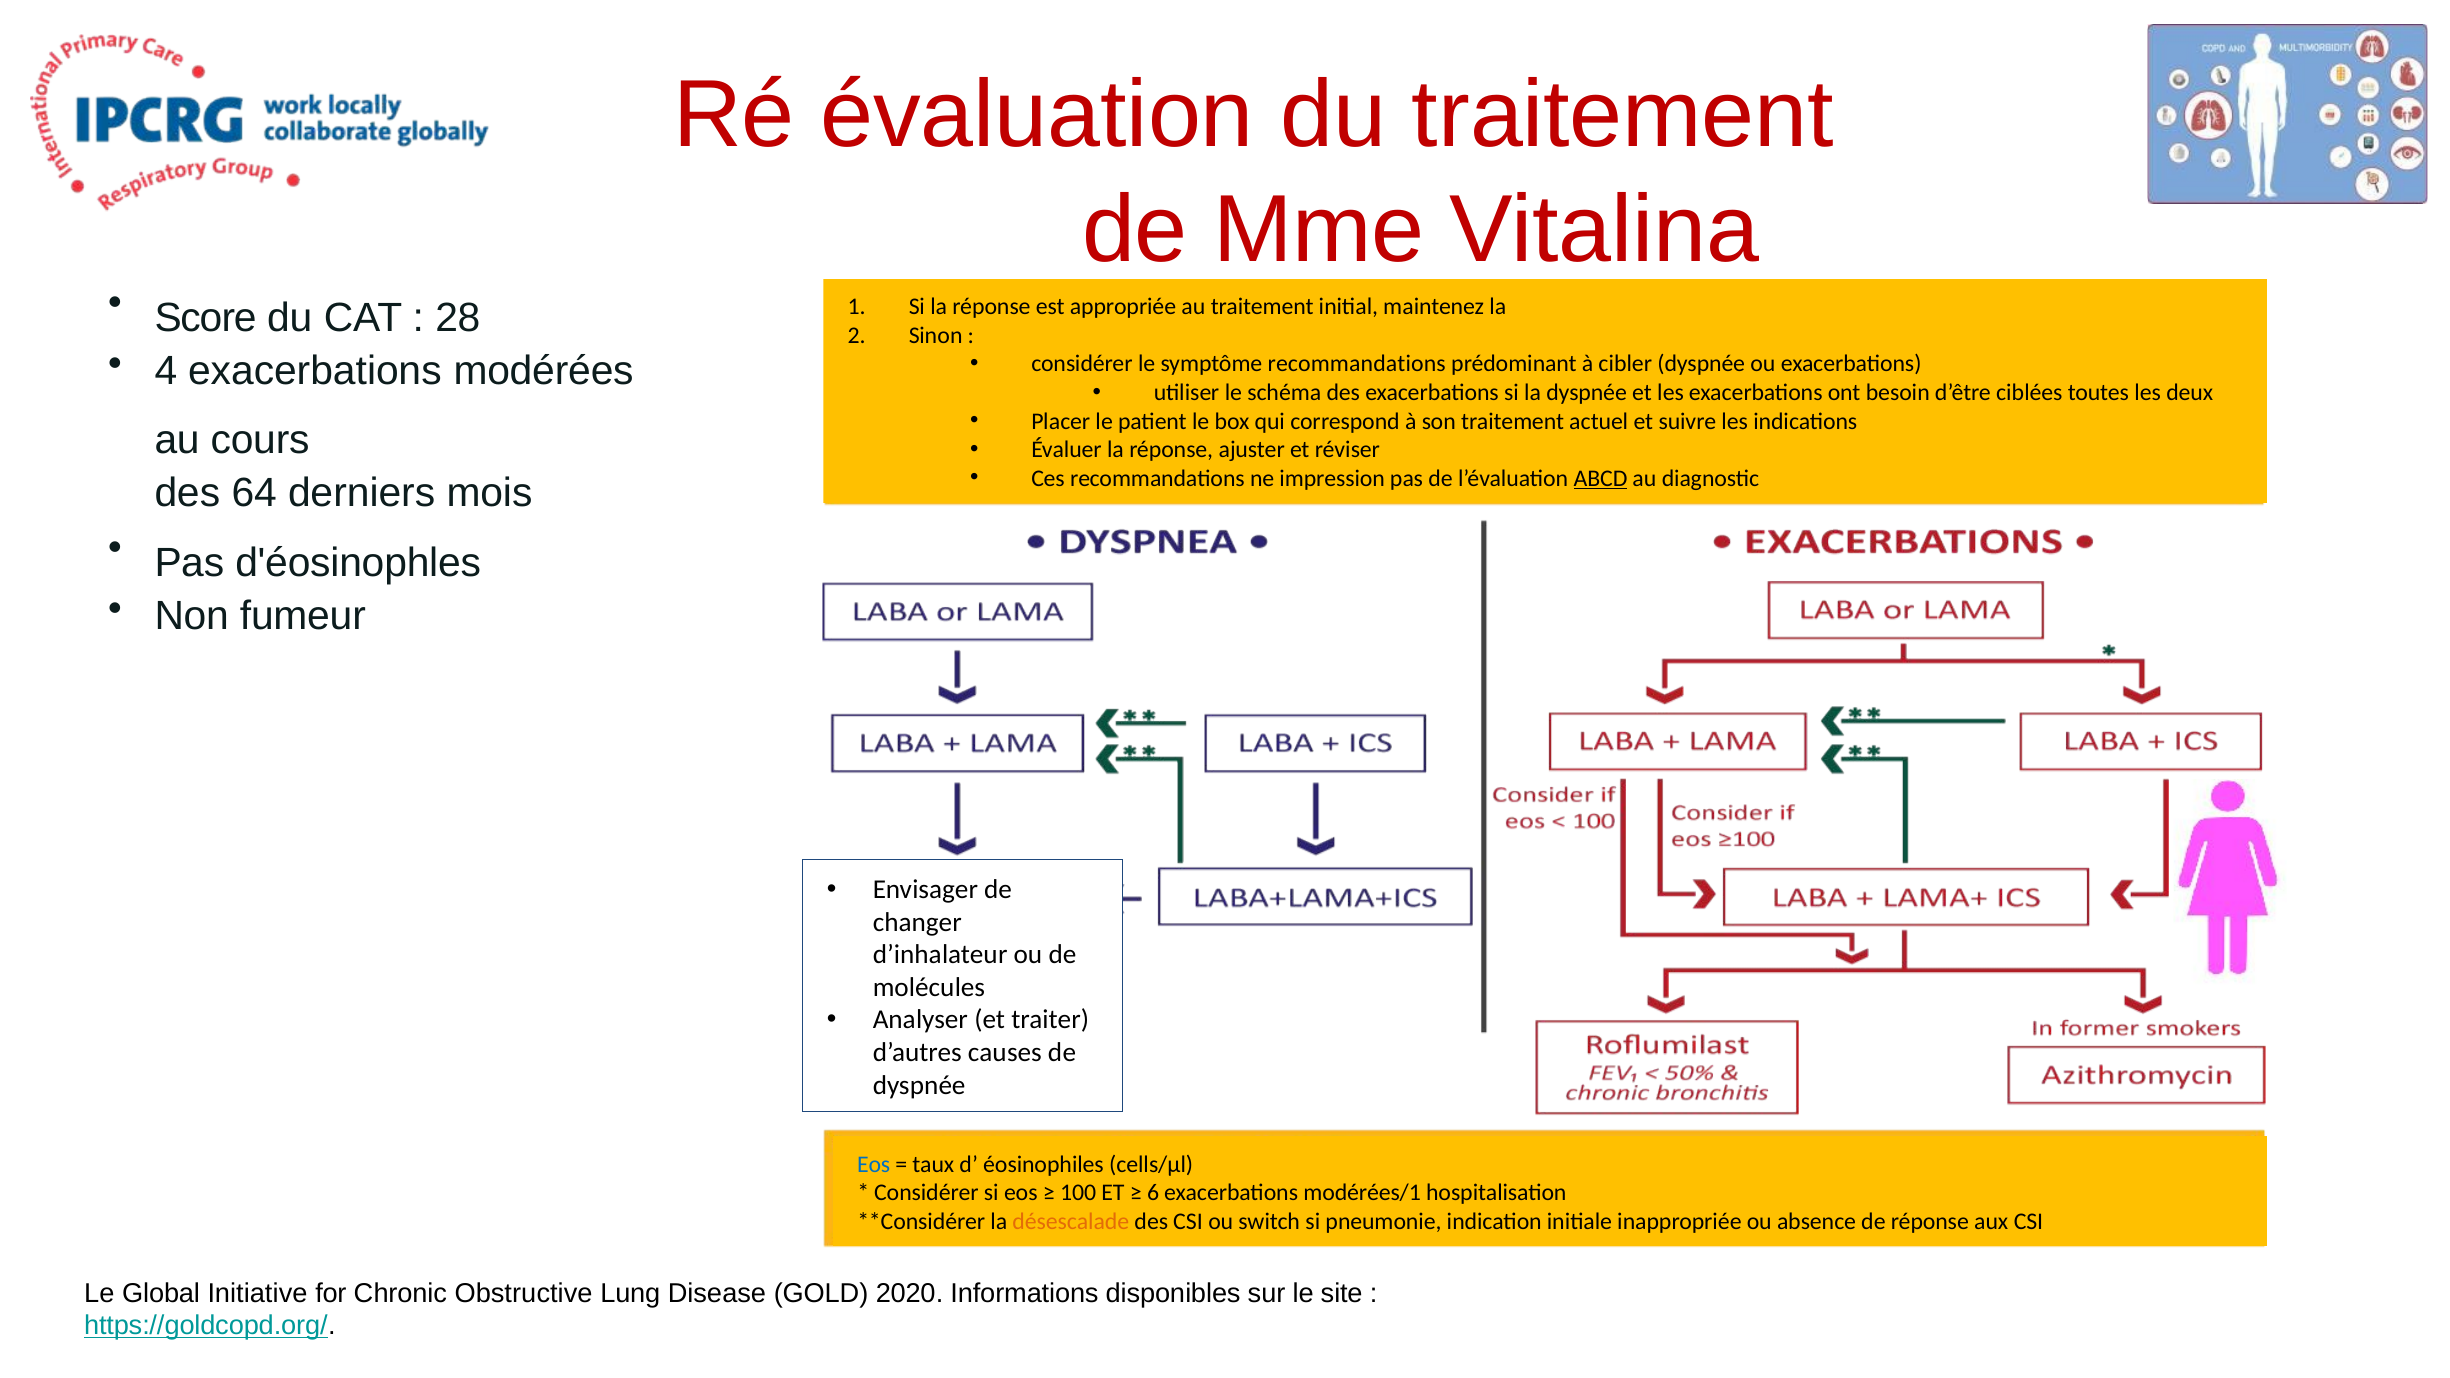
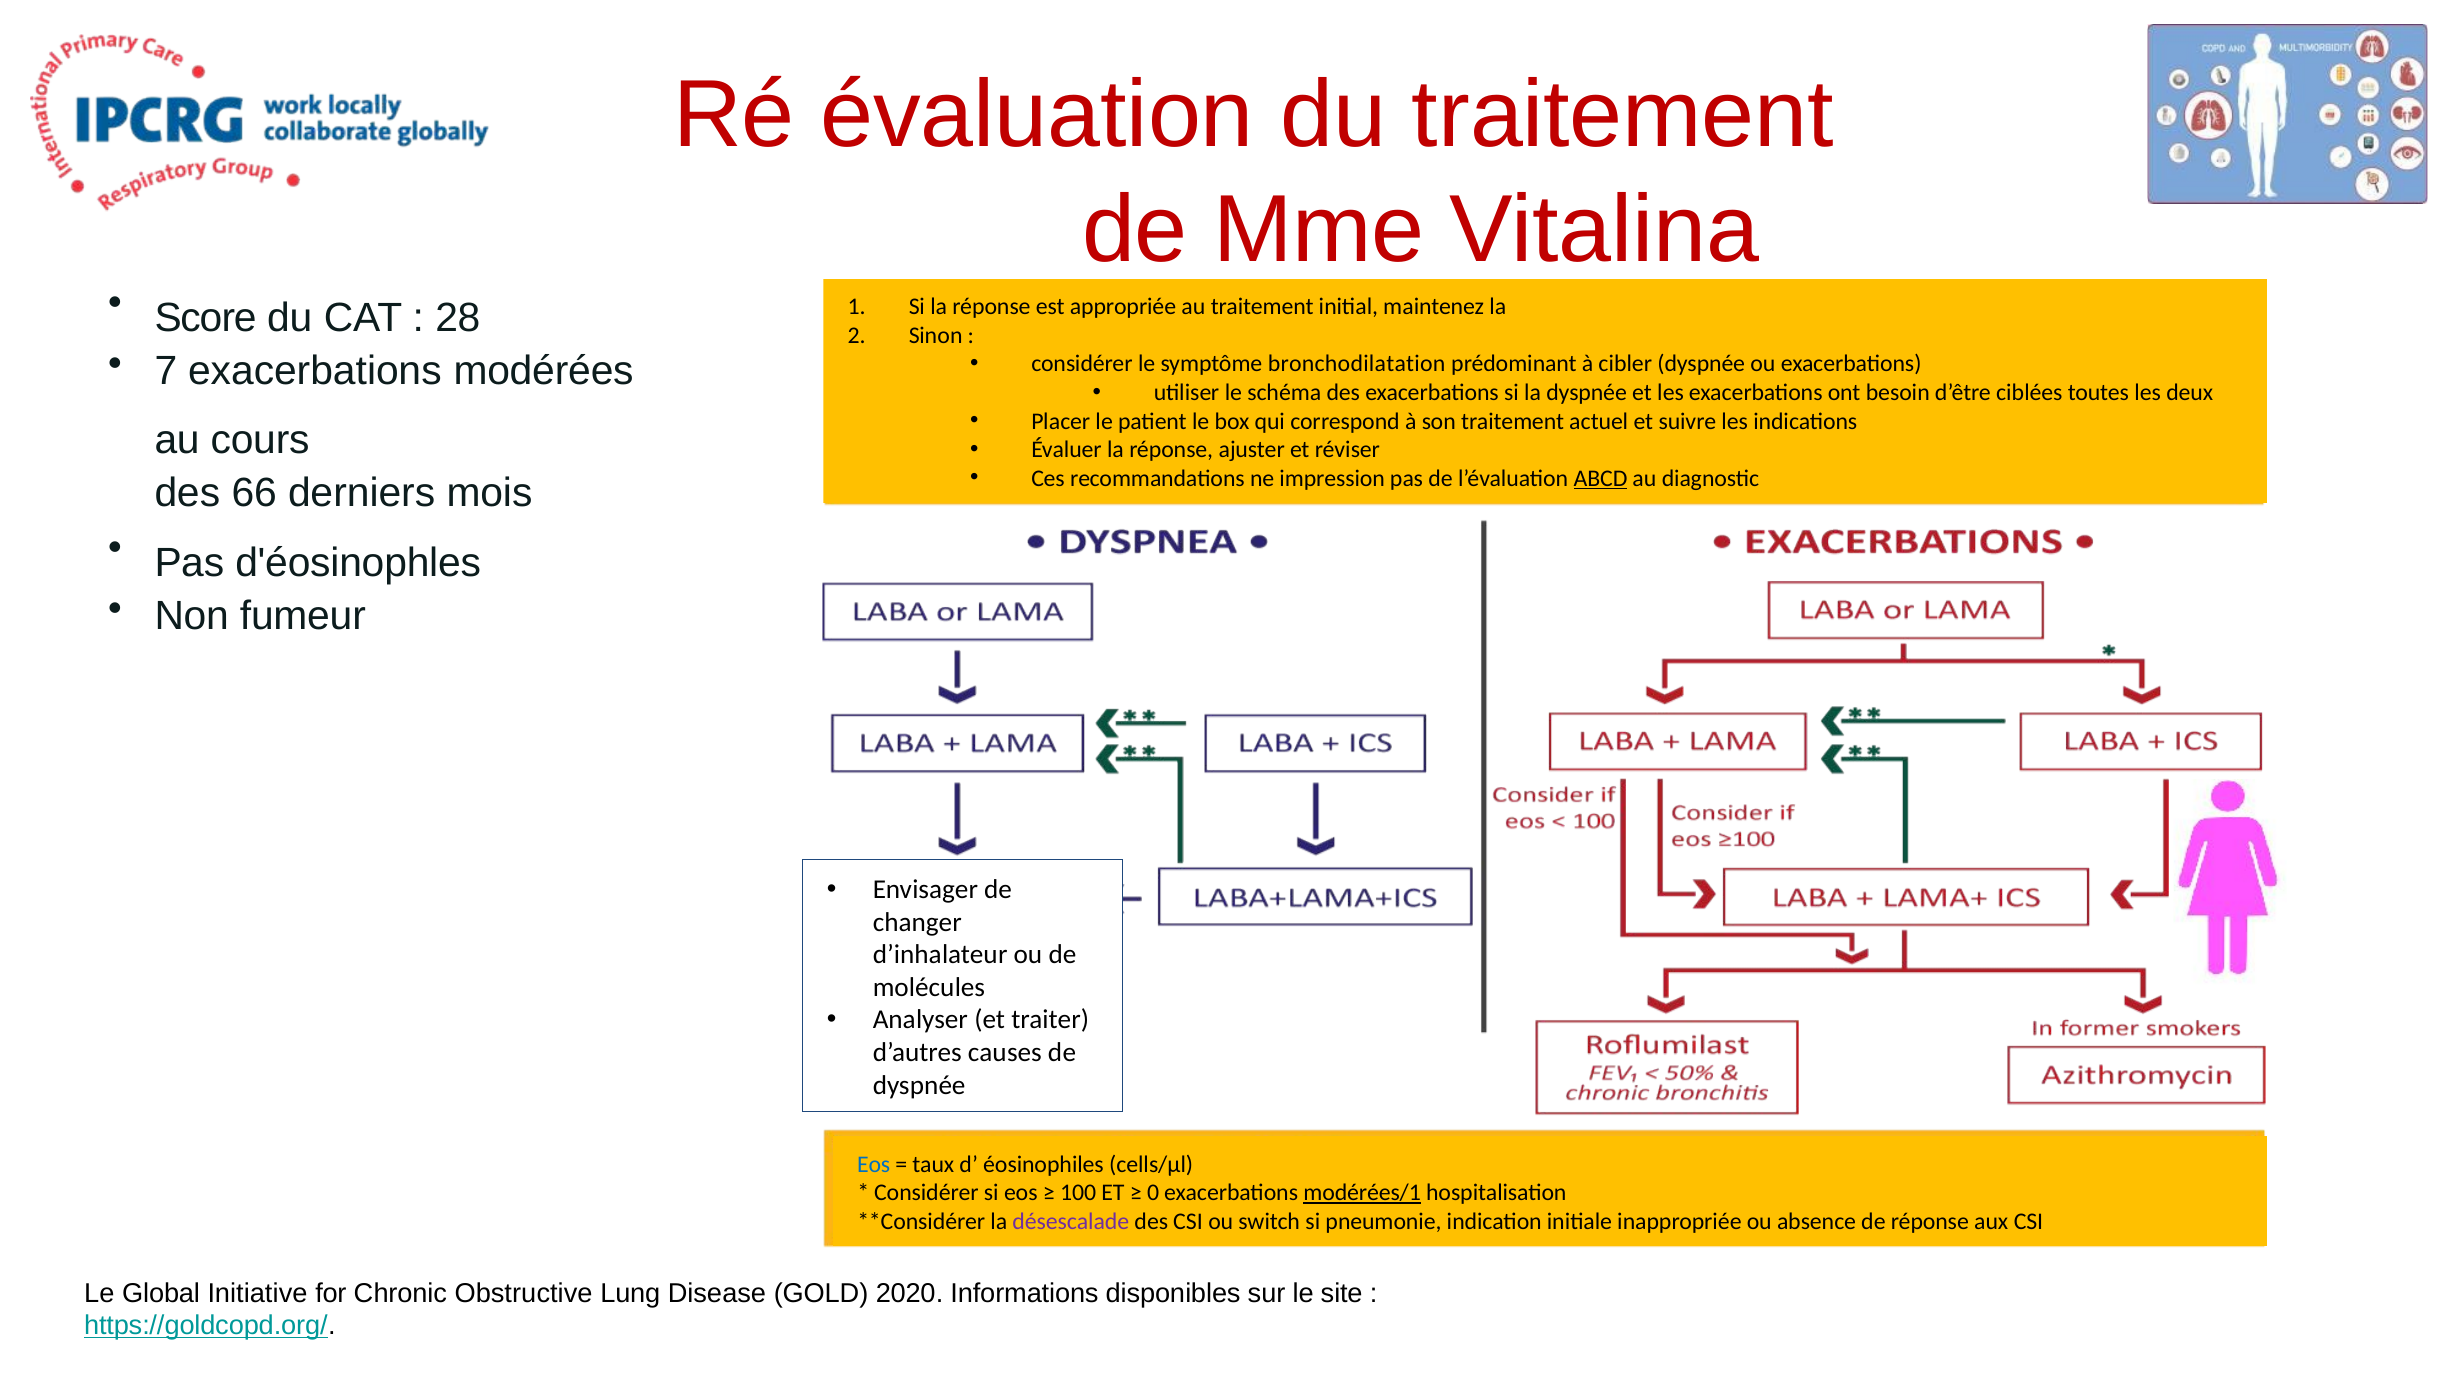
4: 4 -> 7
symptôme recommandations: recommandations -> bronchodilatation
64: 64 -> 66
6: 6 -> 0
modérées/1 underline: none -> present
désescalade colour: orange -> purple
